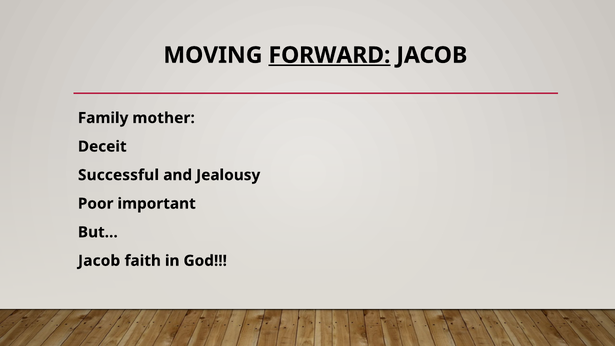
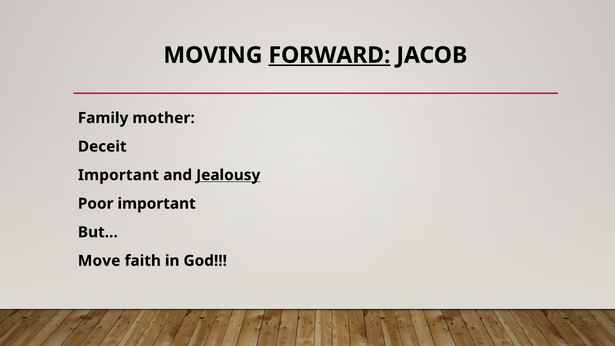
Successful at (118, 175): Successful -> Important
Jealousy underline: none -> present
Jacob at (99, 261): Jacob -> Move
